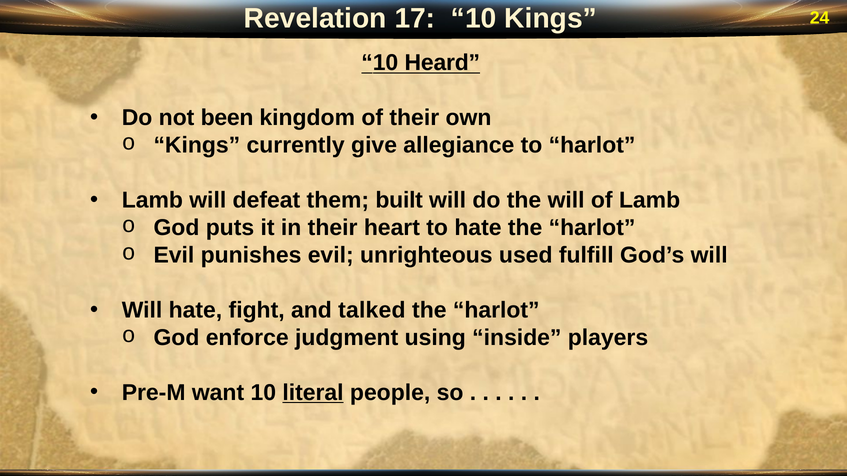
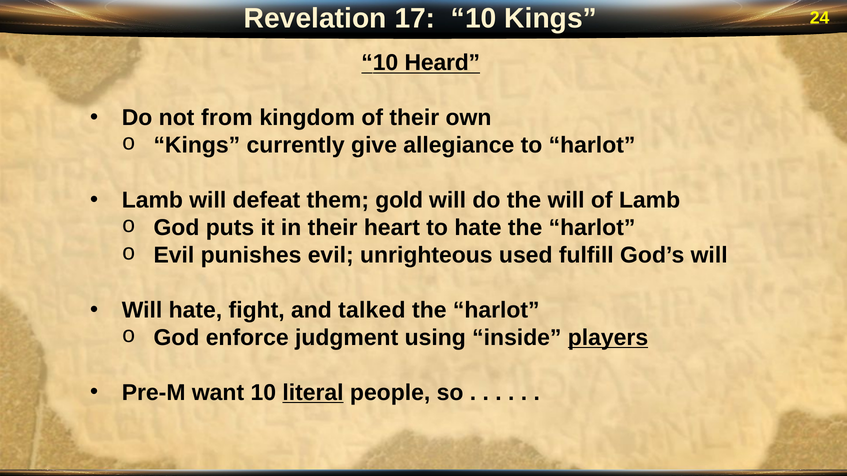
been: been -> from
built: built -> gold
players underline: none -> present
